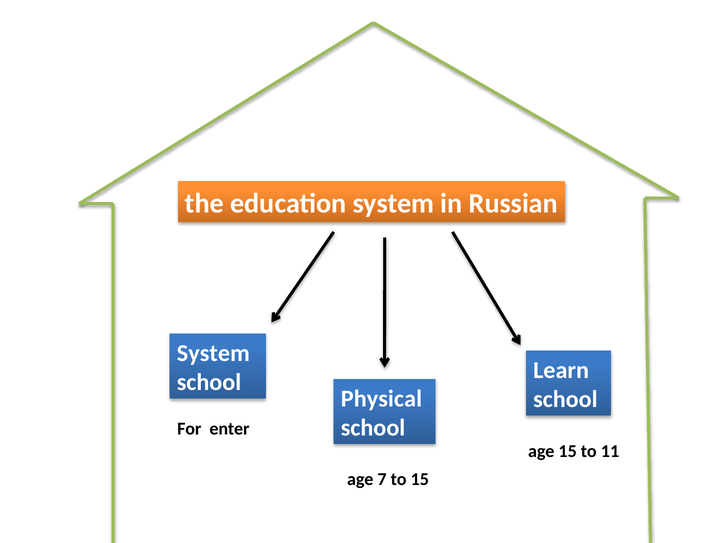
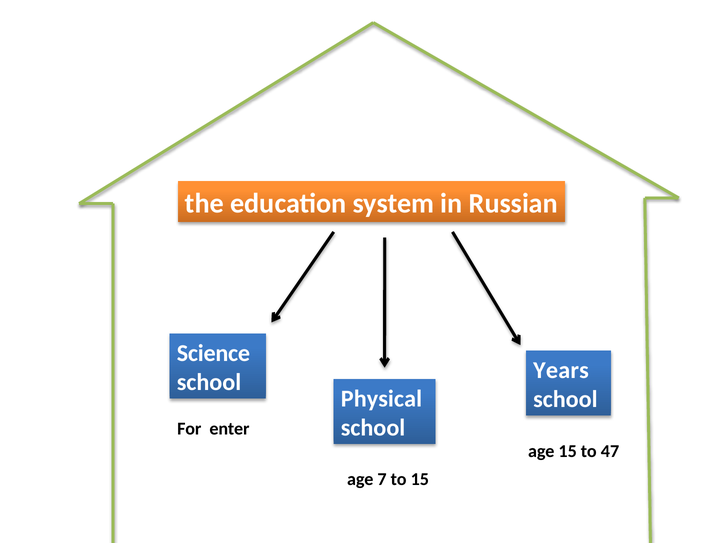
System at (213, 353): System -> Science
Learn: Learn -> Years
11: 11 -> 47
